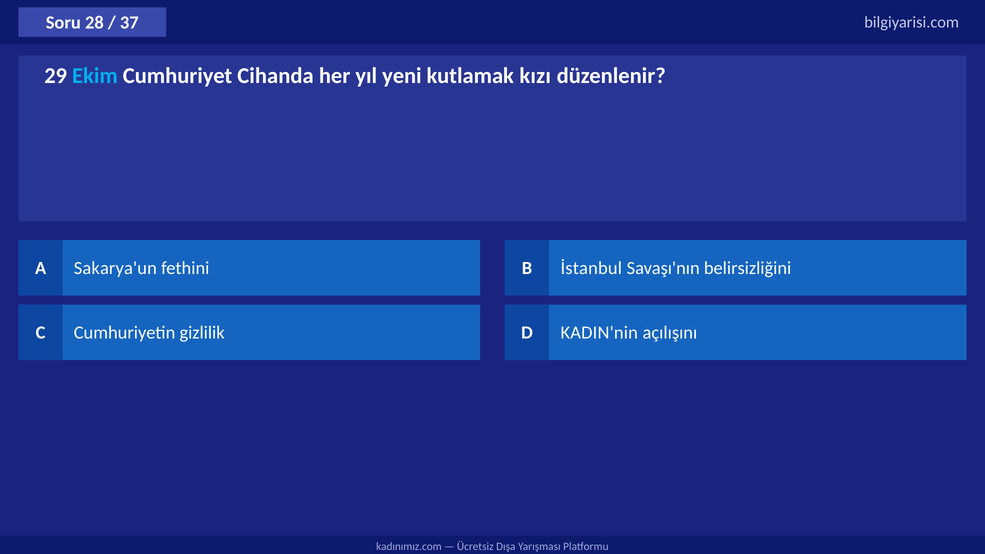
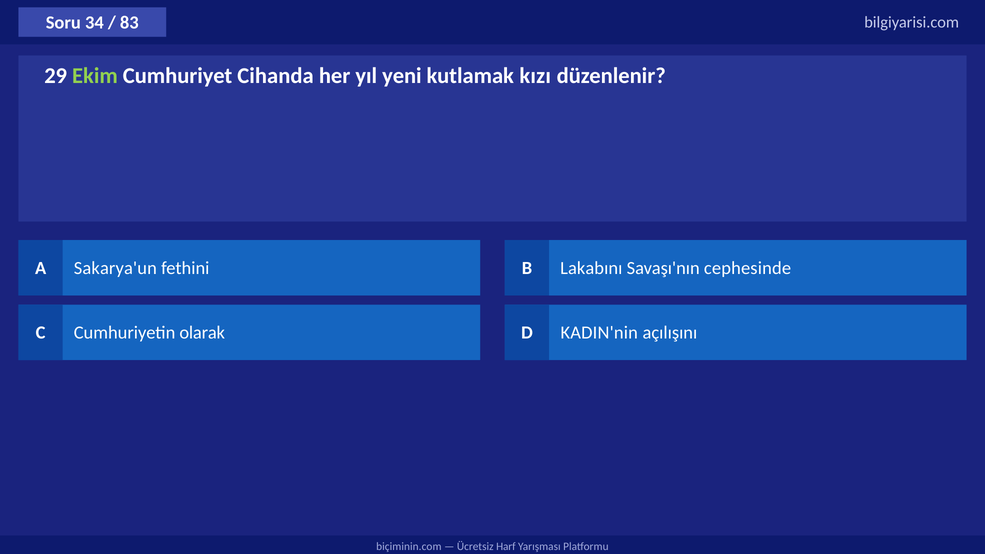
28: 28 -> 34
37: 37 -> 83
Ekim colour: light blue -> light green
İstanbul: İstanbul -> Lakabını
belirsizliğini: belirsizliğini -> cephesinde
gizlilik: gizlilik -> olarak
kadınımız.com: kadınımız.com -> biçiminin.com
Dışa: Dışa -> Harf
